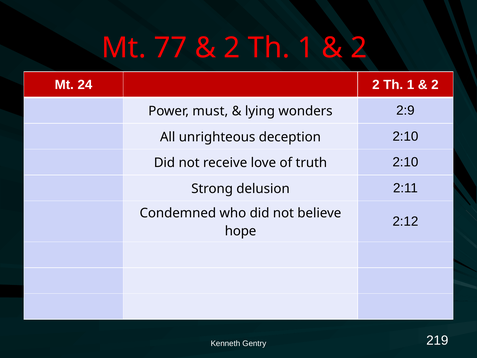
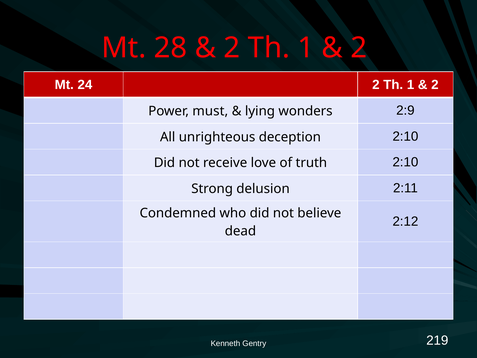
77: 77 -> 28
hope: hope -> dead
